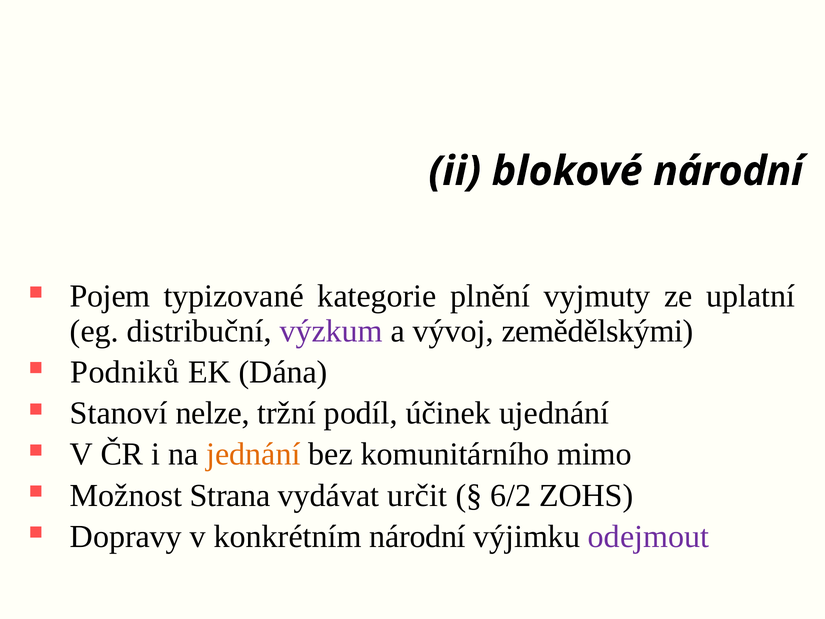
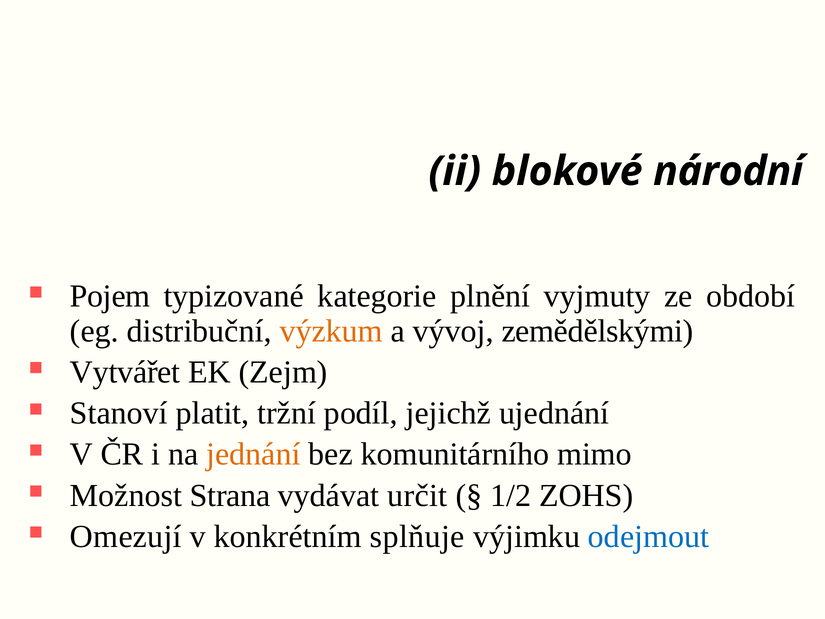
uplatní: uplatní -> období
výzkum colour: purple -> orange
Podniků: Podniků -> Vytvářet
Dána: Dána -> Zejm
nelze: nelze -> platit
účinek: účinek -> jejichž
6/2: 6/2 -> 1/2
Dopravy: Dopravy -> Omezují
konkrétním národní: národní -> splňuje
odejmout colour: purple -> blue
